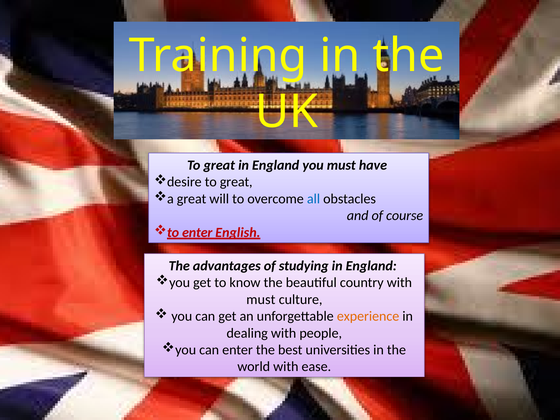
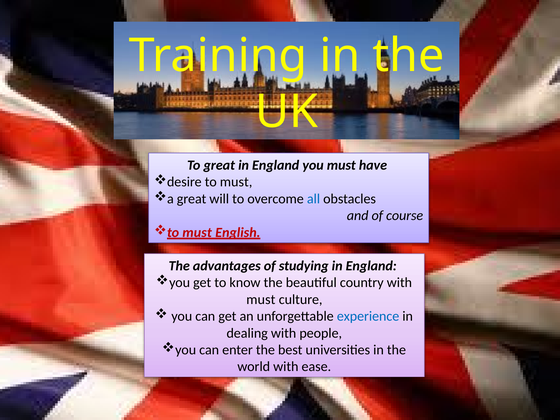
desire to great: great -> must
enter at (197, 232): enter -> must
experience colour: orange -> blue
